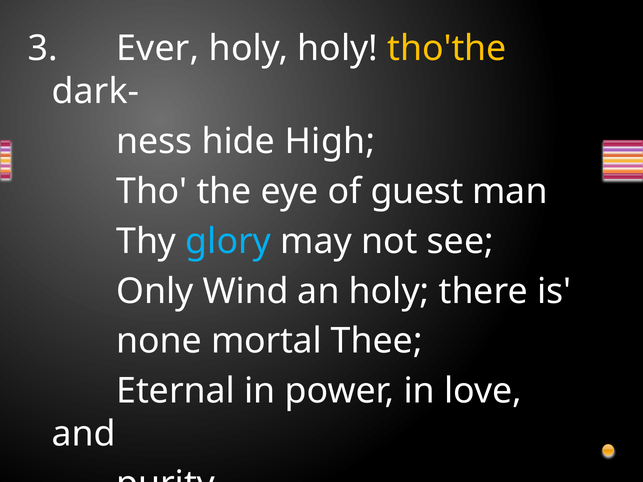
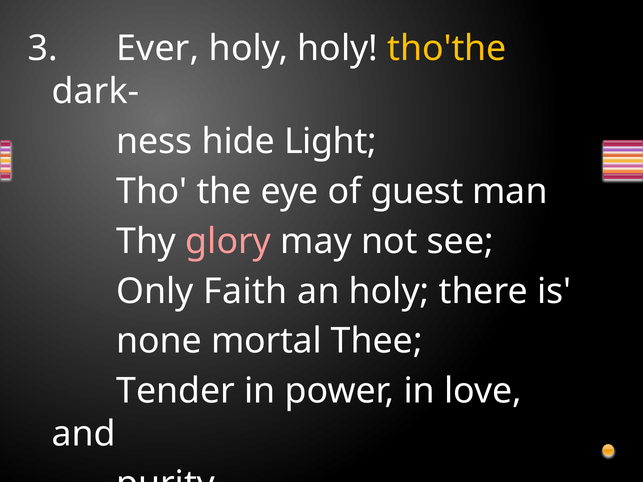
High: High -> Light
glory colour: light blue -> pink
Wind: Wind -> Faith
Eternal: Eternal -> Tender
